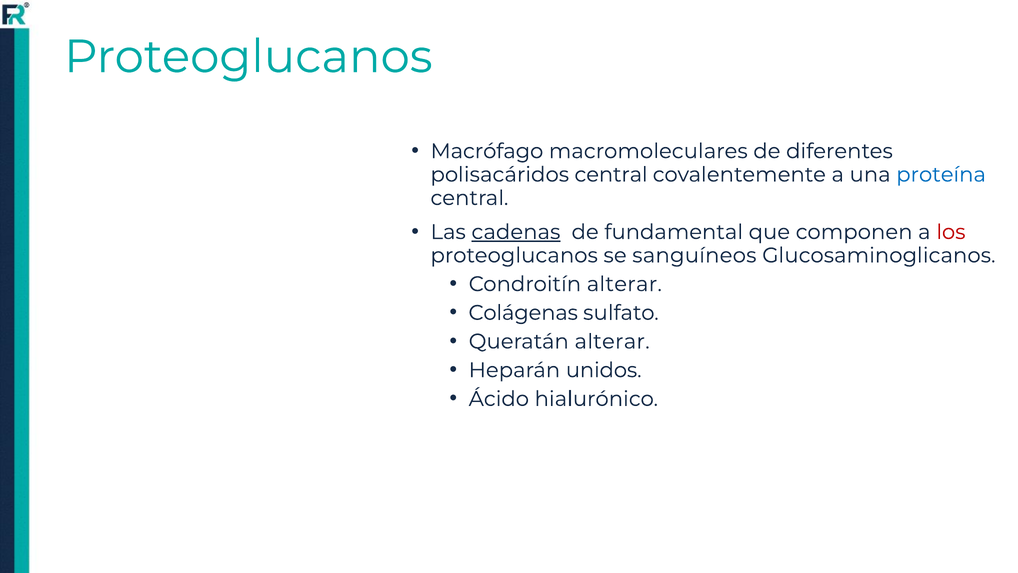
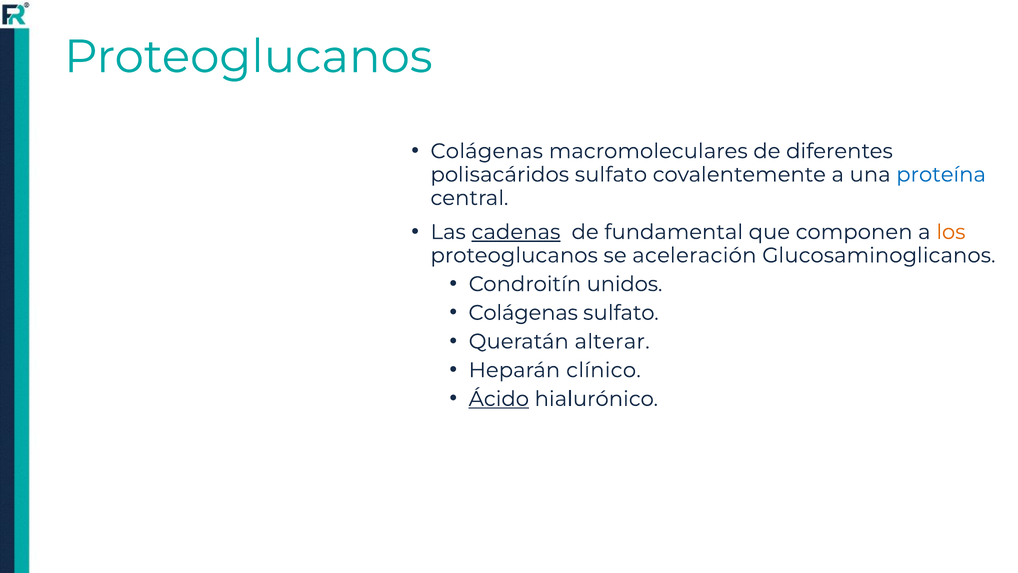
Macrófago at (487, 151): Macrófago -> Colágenas
polisacáridos central: central -> sulfato
los colour: red -> orange
sanguíneos: sanguíneos -> aceleración
Condroitín alterar: alterar -> unidos
unidos: unidos -> clínico
Ácido underline: none -> present
